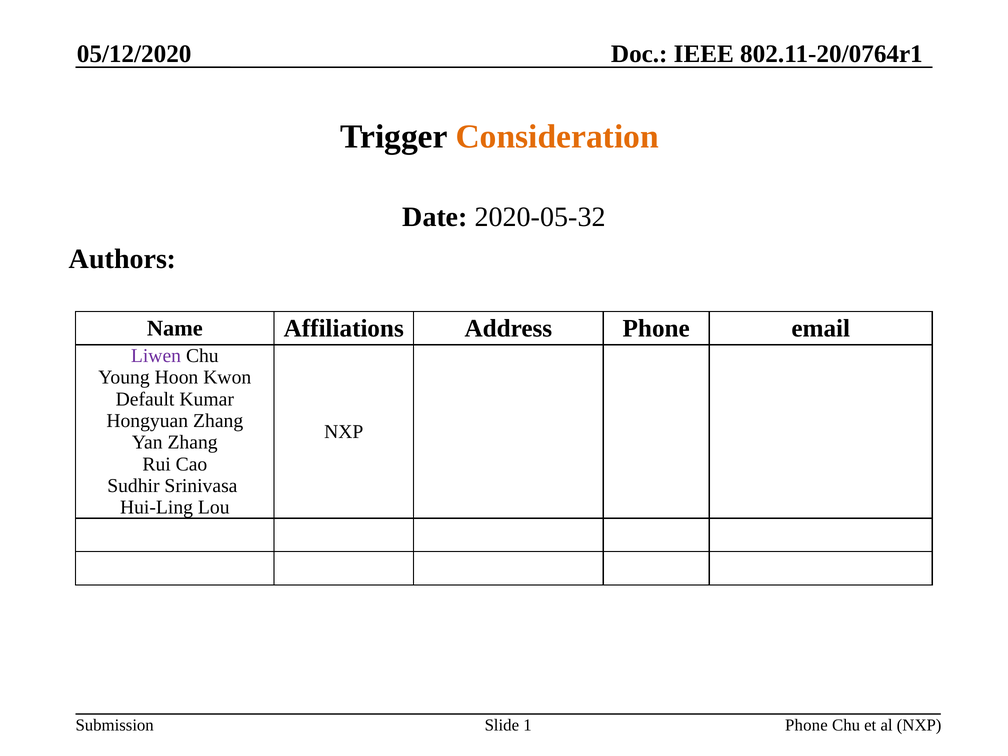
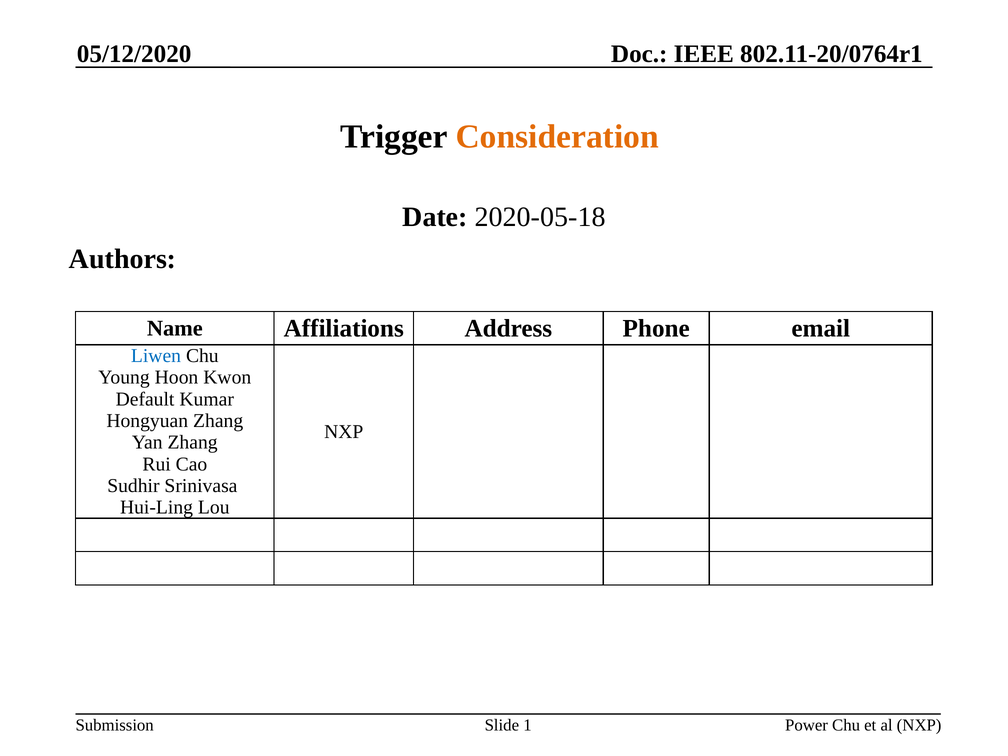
2020-05-32: 2020-05-32 -> 2020-05-18
Liwen colour: purple -> blue
Phone at (806, 725): Phone -> Power
